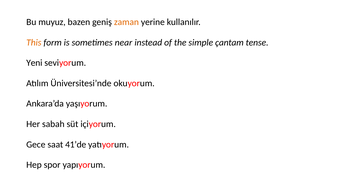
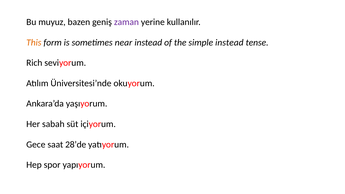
zaman colour: orange -> purple
simple çantam: çantam -> instead
Yeni: Yeni -> Rich
41’de: 41’de -> 28’de
